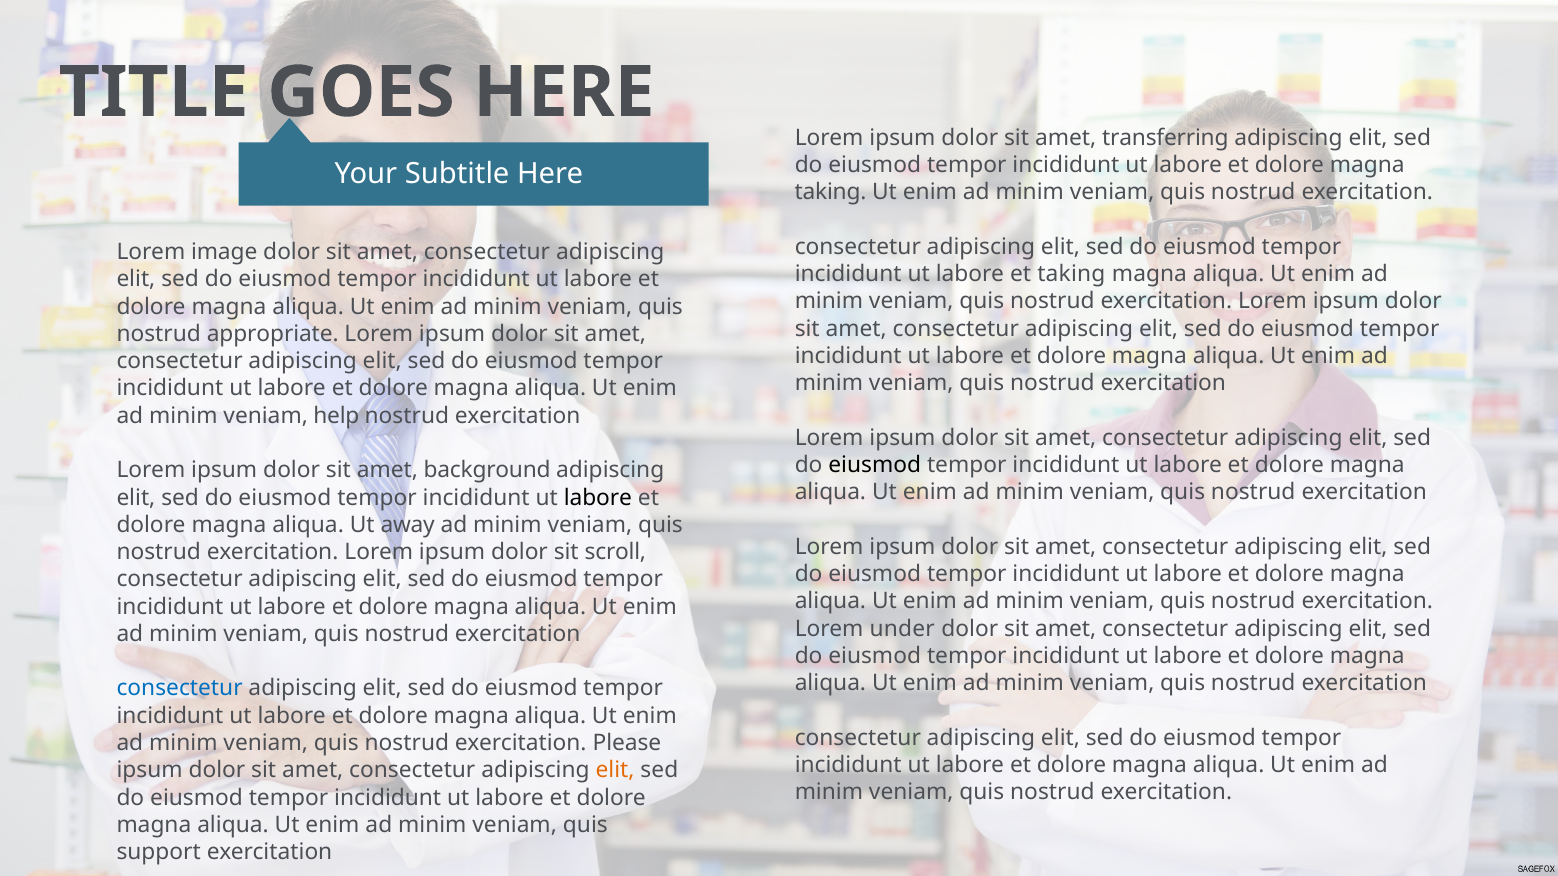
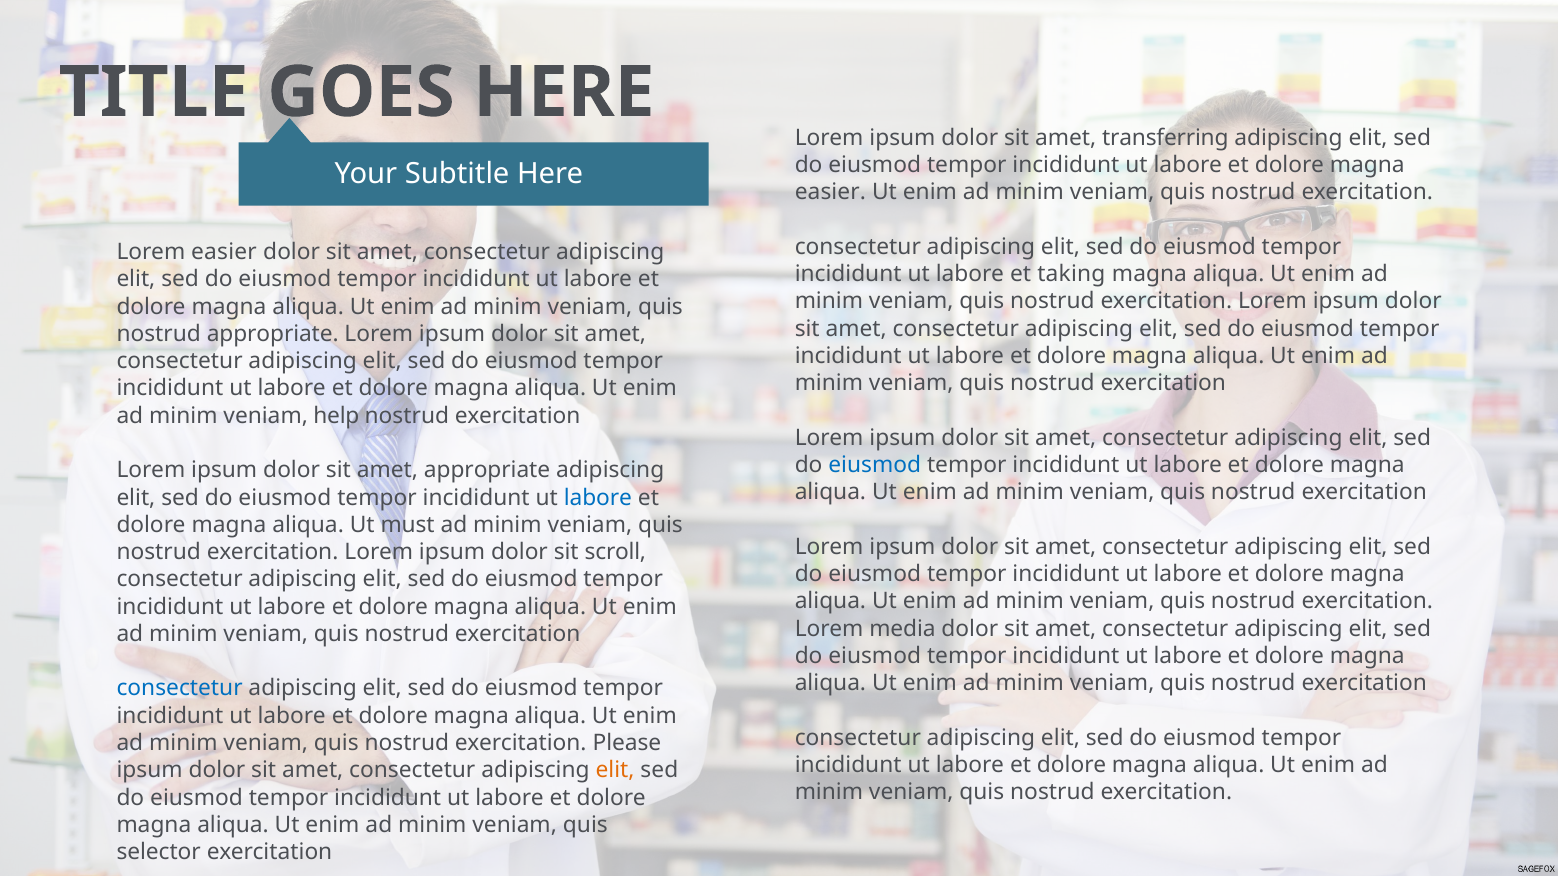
taking at (831, 192): taking -> easier
Lorem image: image -> easier
eiusmod at (875, 465) colour: black -> blue
amet background: background -> appropriate
labore at (598, 498) colour: black -> blue
away: away -> must
under: under -> media
support: support -> selector
